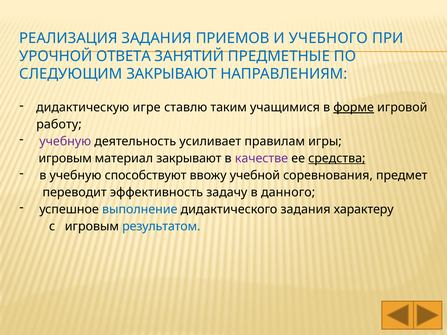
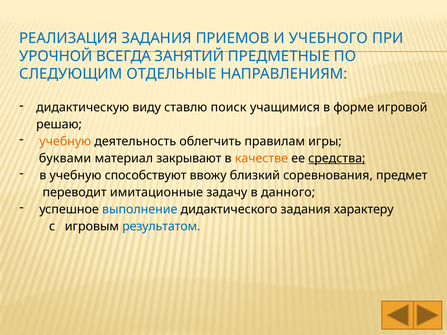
ОТВЕТА: ОТВЕТА -> ВСЕГДА
СЛЕДУЮЩИМ ЗАКРЫВАЮТ: ЗАКРЫВАЮТ -> ОТДЕЛЬНЫЕ
игре: игре -> виду
таким: таким -> поиск
форме underline: present -> none
работу: работу -> решаю
учебную at (65, 142) colour: purple -> orange
усиливает: усиливает -> облегчить
игровым at (65, 159): игровым -> буквами
качестве colour: purple -> orange
учебной: учебной -> близкий
эффективность: эффективность -> имитационные
